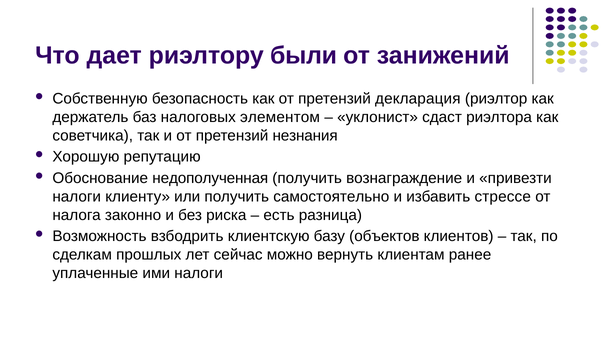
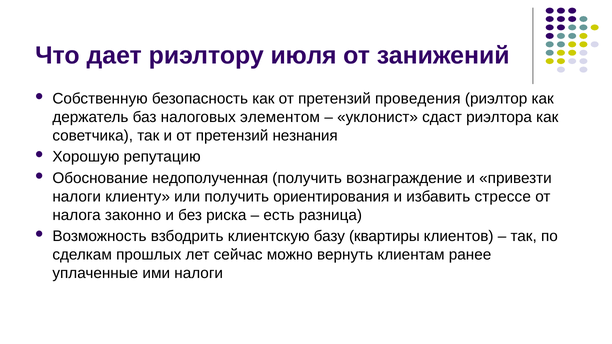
были: были -> июля
декларация: декларация -> проведения
самостоятельно: самостоятельно -> ориентирования
объектов: объектов -> квартиры
